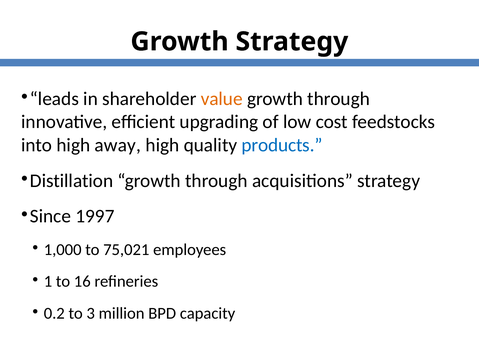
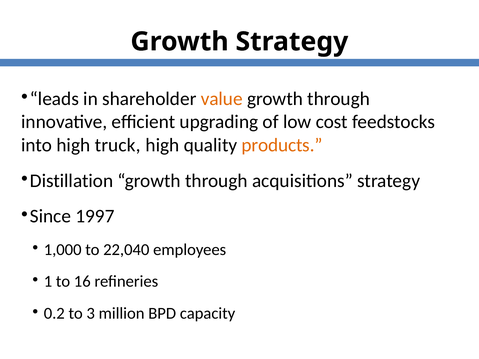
away: away -> truck
products colour: blue -> orange
75,021: 75,021 -> 22,040
